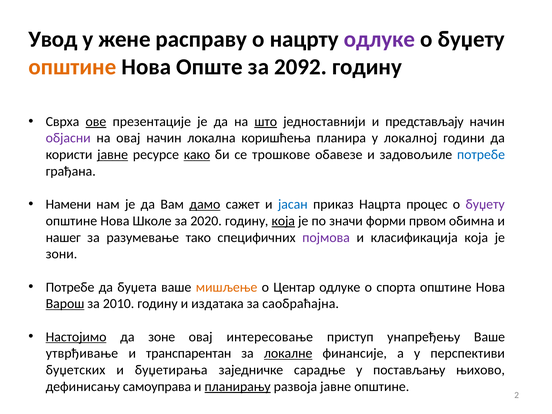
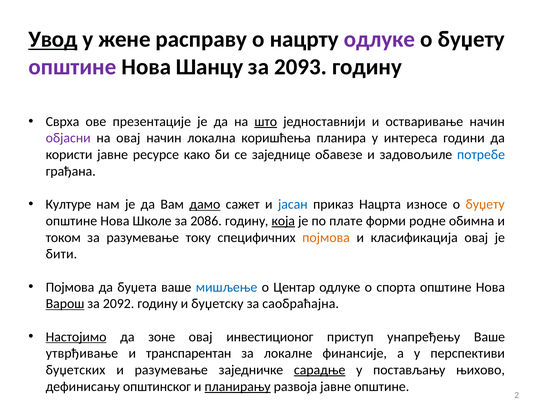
Увод underline: none -> present
општине at (72, 67) colour: orange -> purple
Опште: Опште -> Шанцу
2092: 2092 -> 2093
ове underline: present -> none
представљају: представљају -> остваривање
локалној: локалној -> интереса
јавне at (113, 155) underline: present -> none
како underline: present -> none
трошкове: трошкове -> заједнице
Намени: Намени -> Културе
процес: процес -> износе
буџету at (485, 204) colour: purple -> orange
2020: 2020 -> 2086
значи: значи -> плате
првом: првом -> родне
нашег: нашег -> током
тако: тако -> току
појмова at (326, 237) colour: purple -> orange
класификација која: која -> овај
зони: зони -> бити
Потребе at (70, 287): Потребе -> Појмова
мишљење colour: orange -> blue
2010: 2010 -> 2092
издатака: издатака -> буџетску
интересовање: интересовање -> инвестиционог
локалне underline: present -> none
и буџетирања: буџетирања -> разумевање
сарадње underline: none -> present
самоуправа: самоуправа -> општинског
